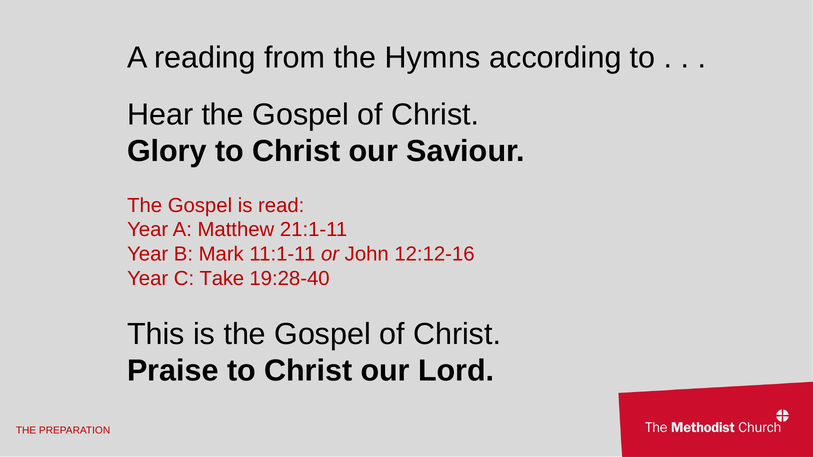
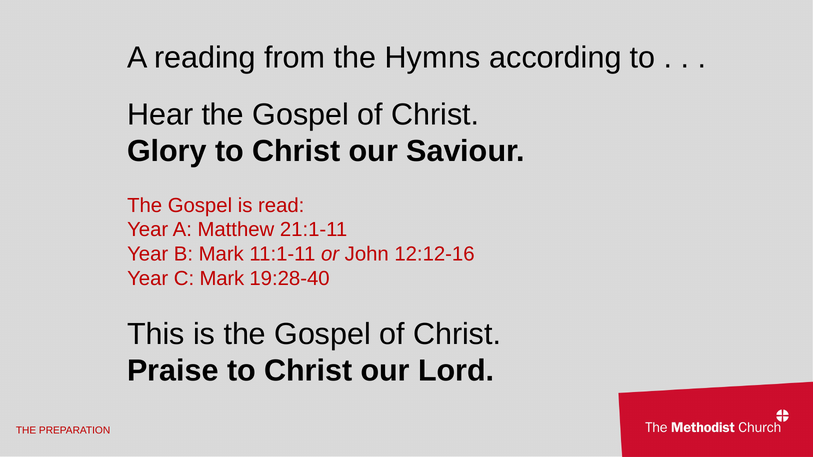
C Take: Take -> Mark
